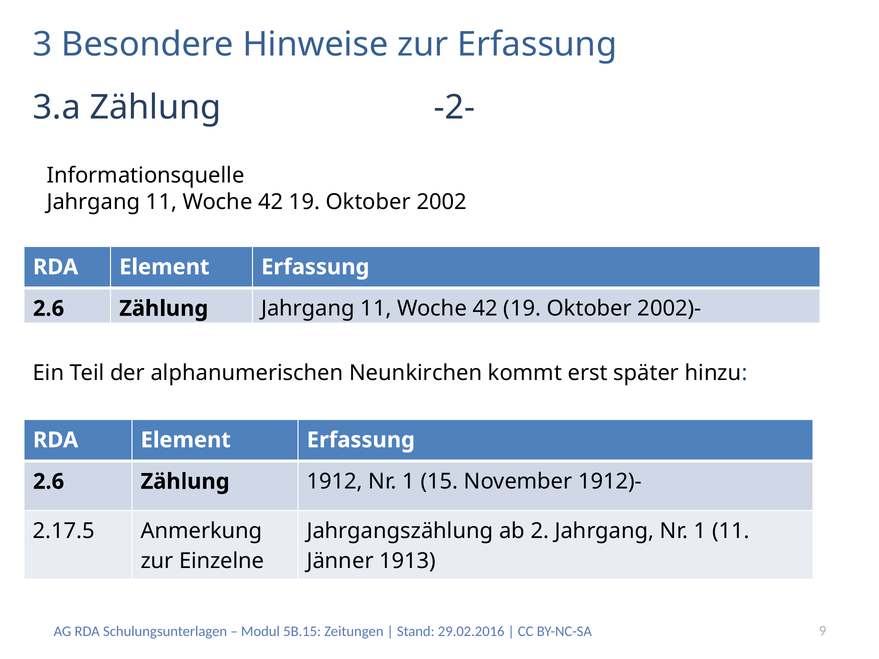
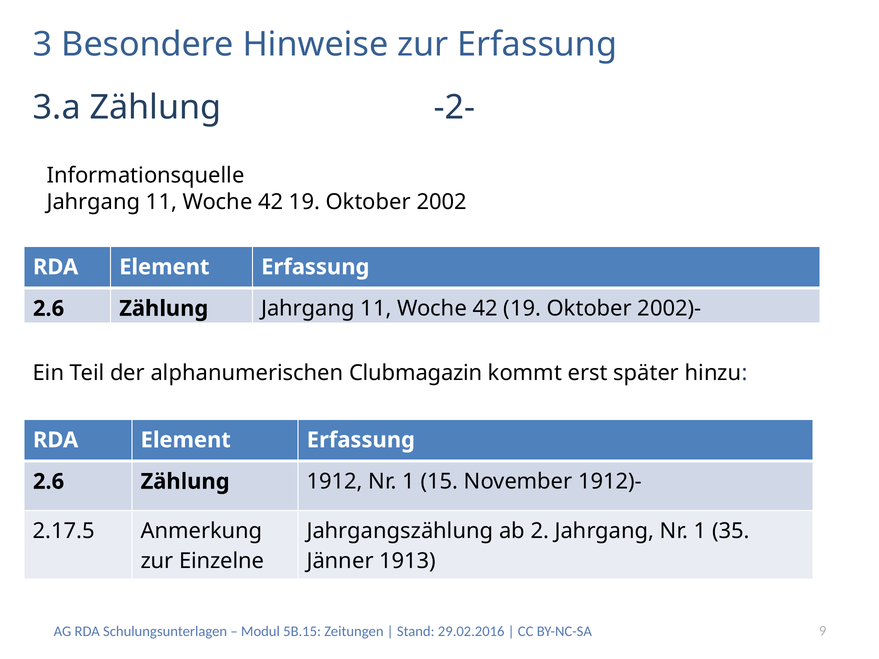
Neunkirchen: Neunkirchen -> Clubmagazin
1 11: 11 -> 35
